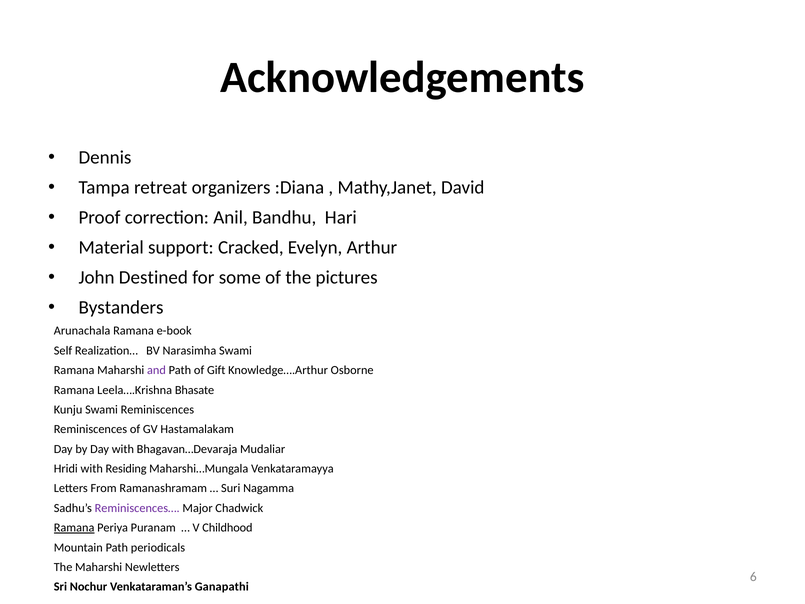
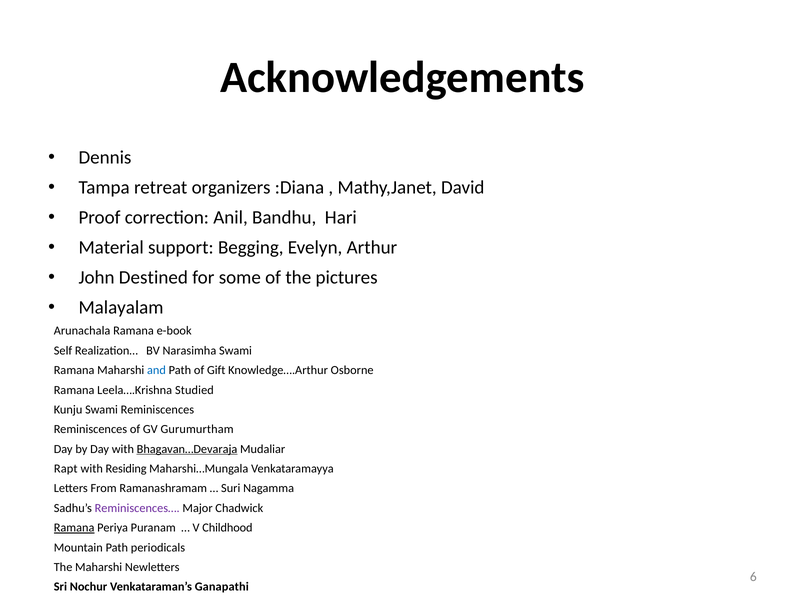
Cracked: Cracked -> Begging
Bystanders: Bystanders -> Malayalam
and colour: purple -> blue
Bhasate: Bhasate -> Studied
Hastamalakam: Hastamalakam -> Gurumurtham
Bhagavan…Devaraja underline: none -> present
Hridi: Hridi -> Rapt
